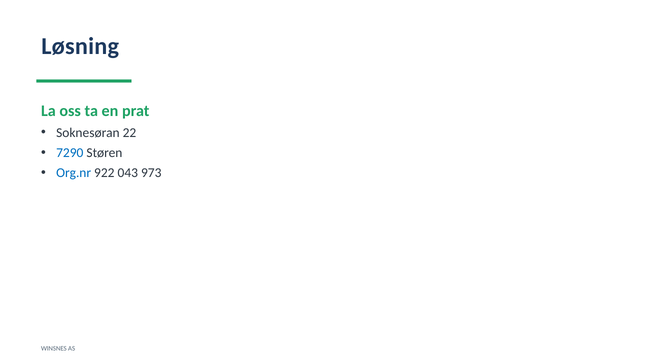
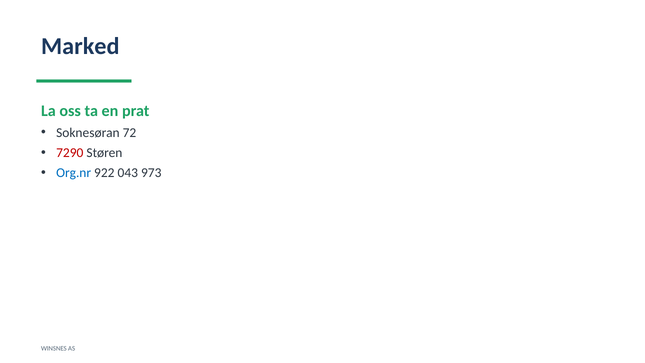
Løsning: Løsning -> Marked
22: 22 -> 72
7290 colour: blue -> red
